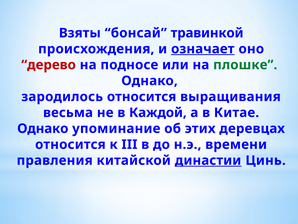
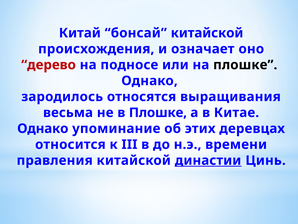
Взяты: Взяты -> Китай
бонсай травинкой: травинкой -> китайской
означает underline: present -> none
плошке at (245, 65) colour: green -> black
зародилось относится: относится -> относятся
в Каждой: Каждой -> Плошке
